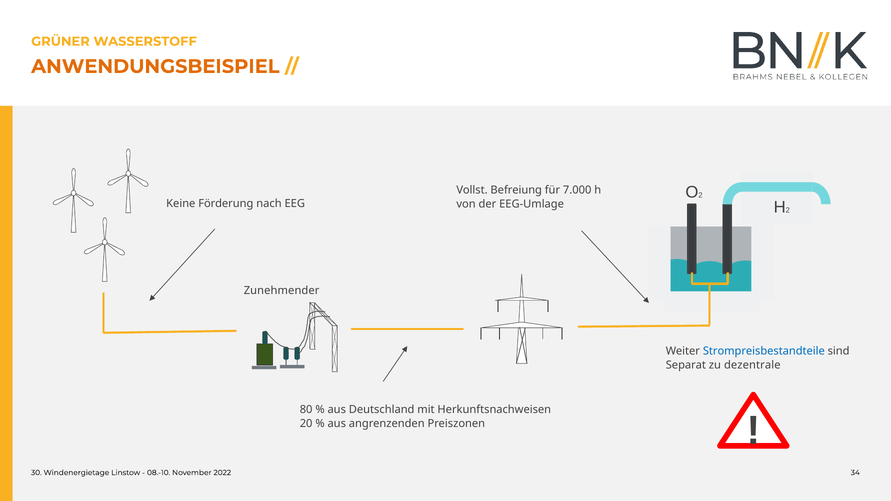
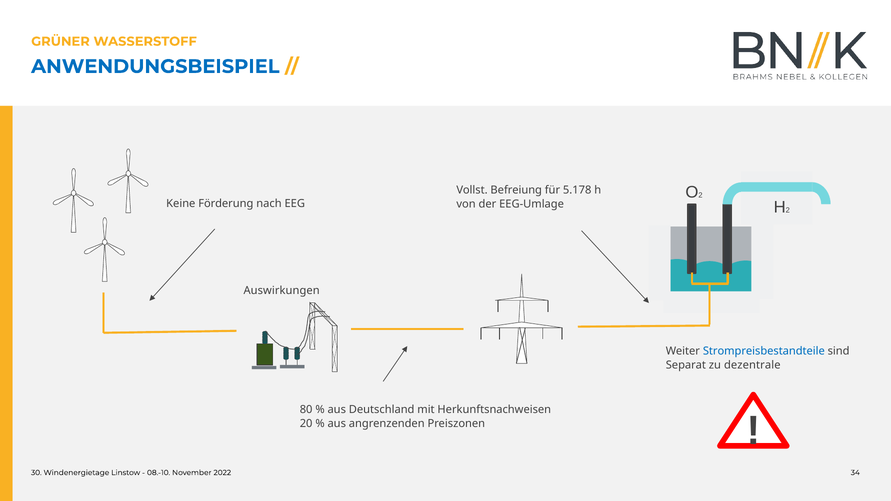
ANWENDUNGSBEISPIEL colour: orange -> blue
7.000: 7.000 -> 5.178
Zunehmender: Zunehmender -> Auswirkungen
